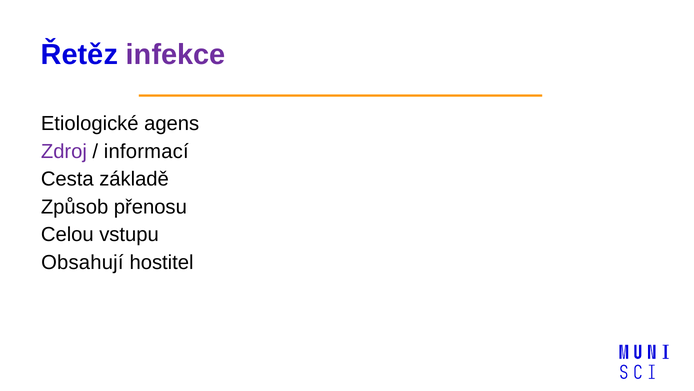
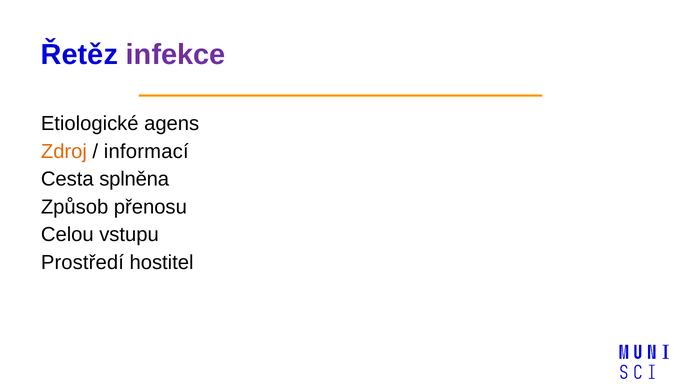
Zdroj colour: purple -> orange
základě: základě -> splněna
Obsahují: Obsahují -> Prostředí
